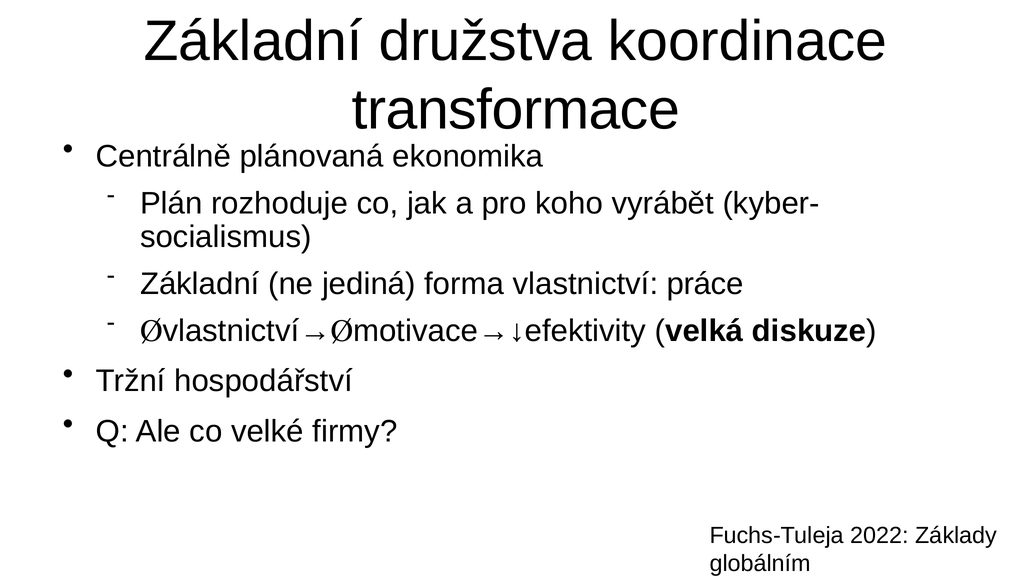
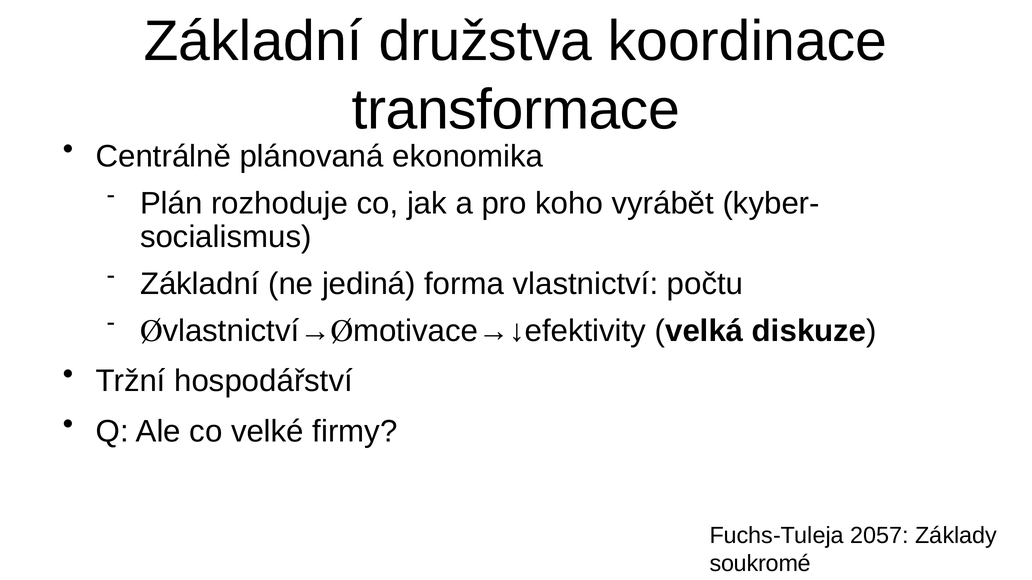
práce: práce -> počtu
2022: 2022 -> 2057
globálním: globálním -> soukromé
